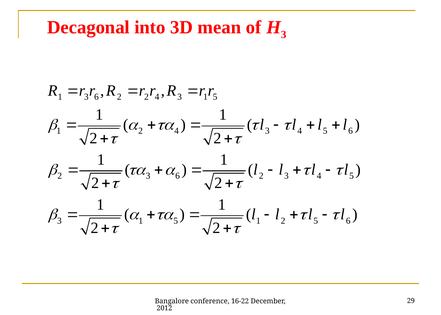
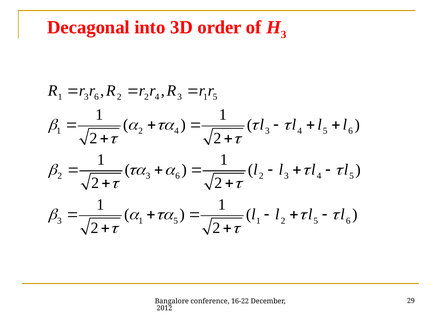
mean: mean -> order
